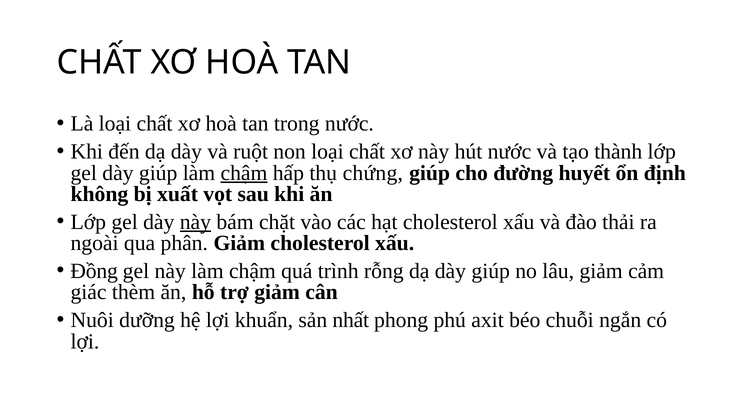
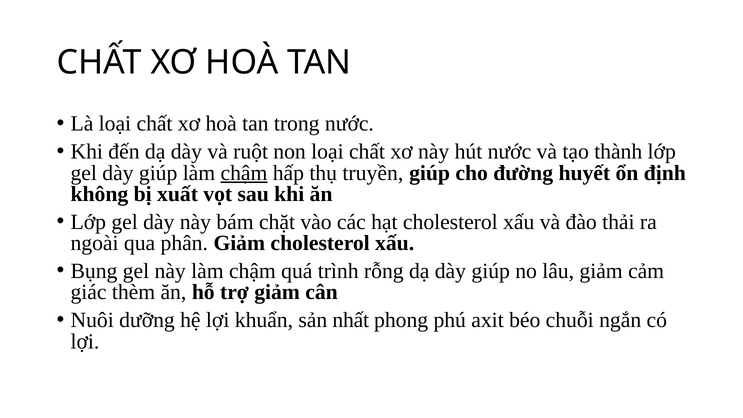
chứng: chứng -> truyền
này at (195, 222) underline: present -> none
Đồng: Đồng -> Bụng
